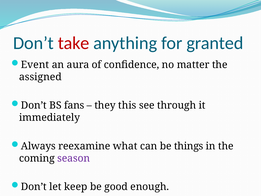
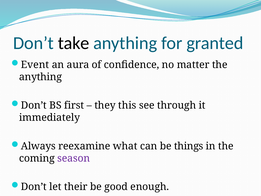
take colour: red -> black
assigned at (40, 77): assigned -> anything
fans: fans -> first
keep: keep -> their
